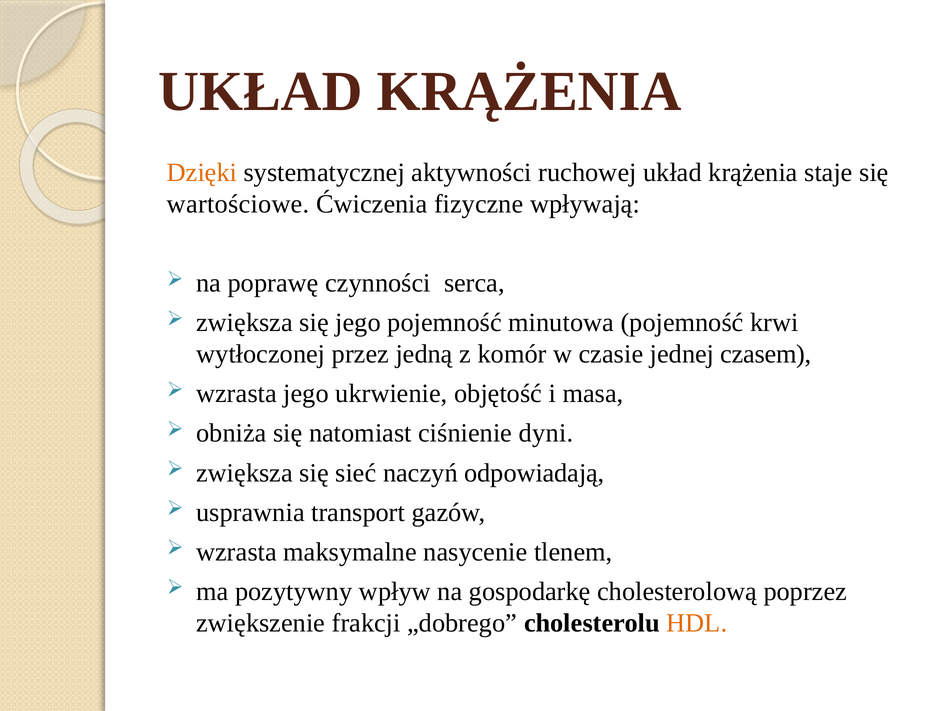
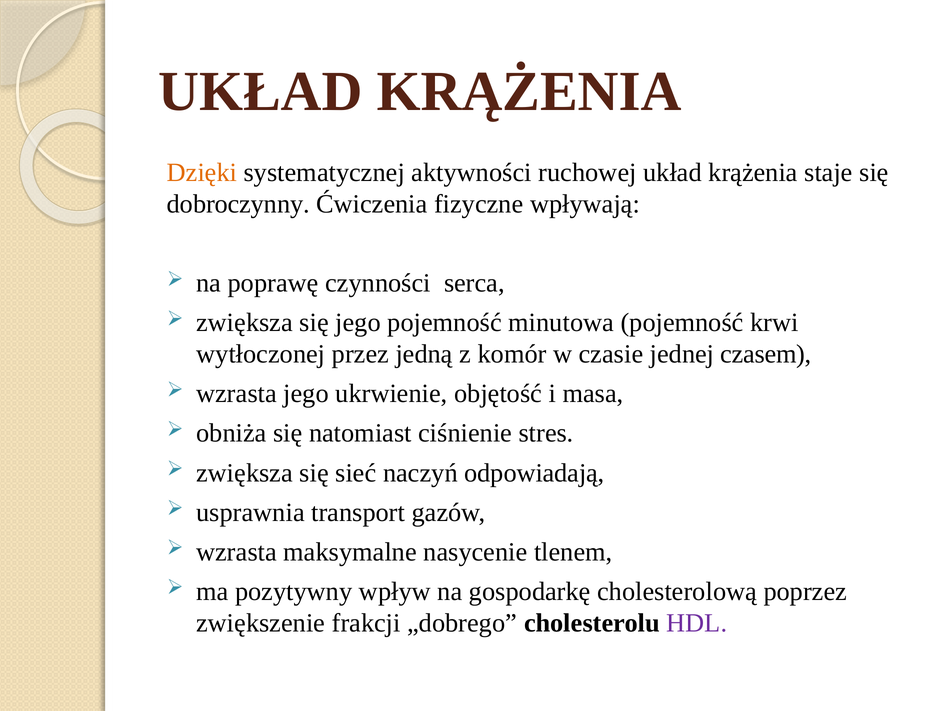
wartościowe: wartościowe -> dobroczynny
dyni: dyni -> stres
HDL colour: orange -> purple
